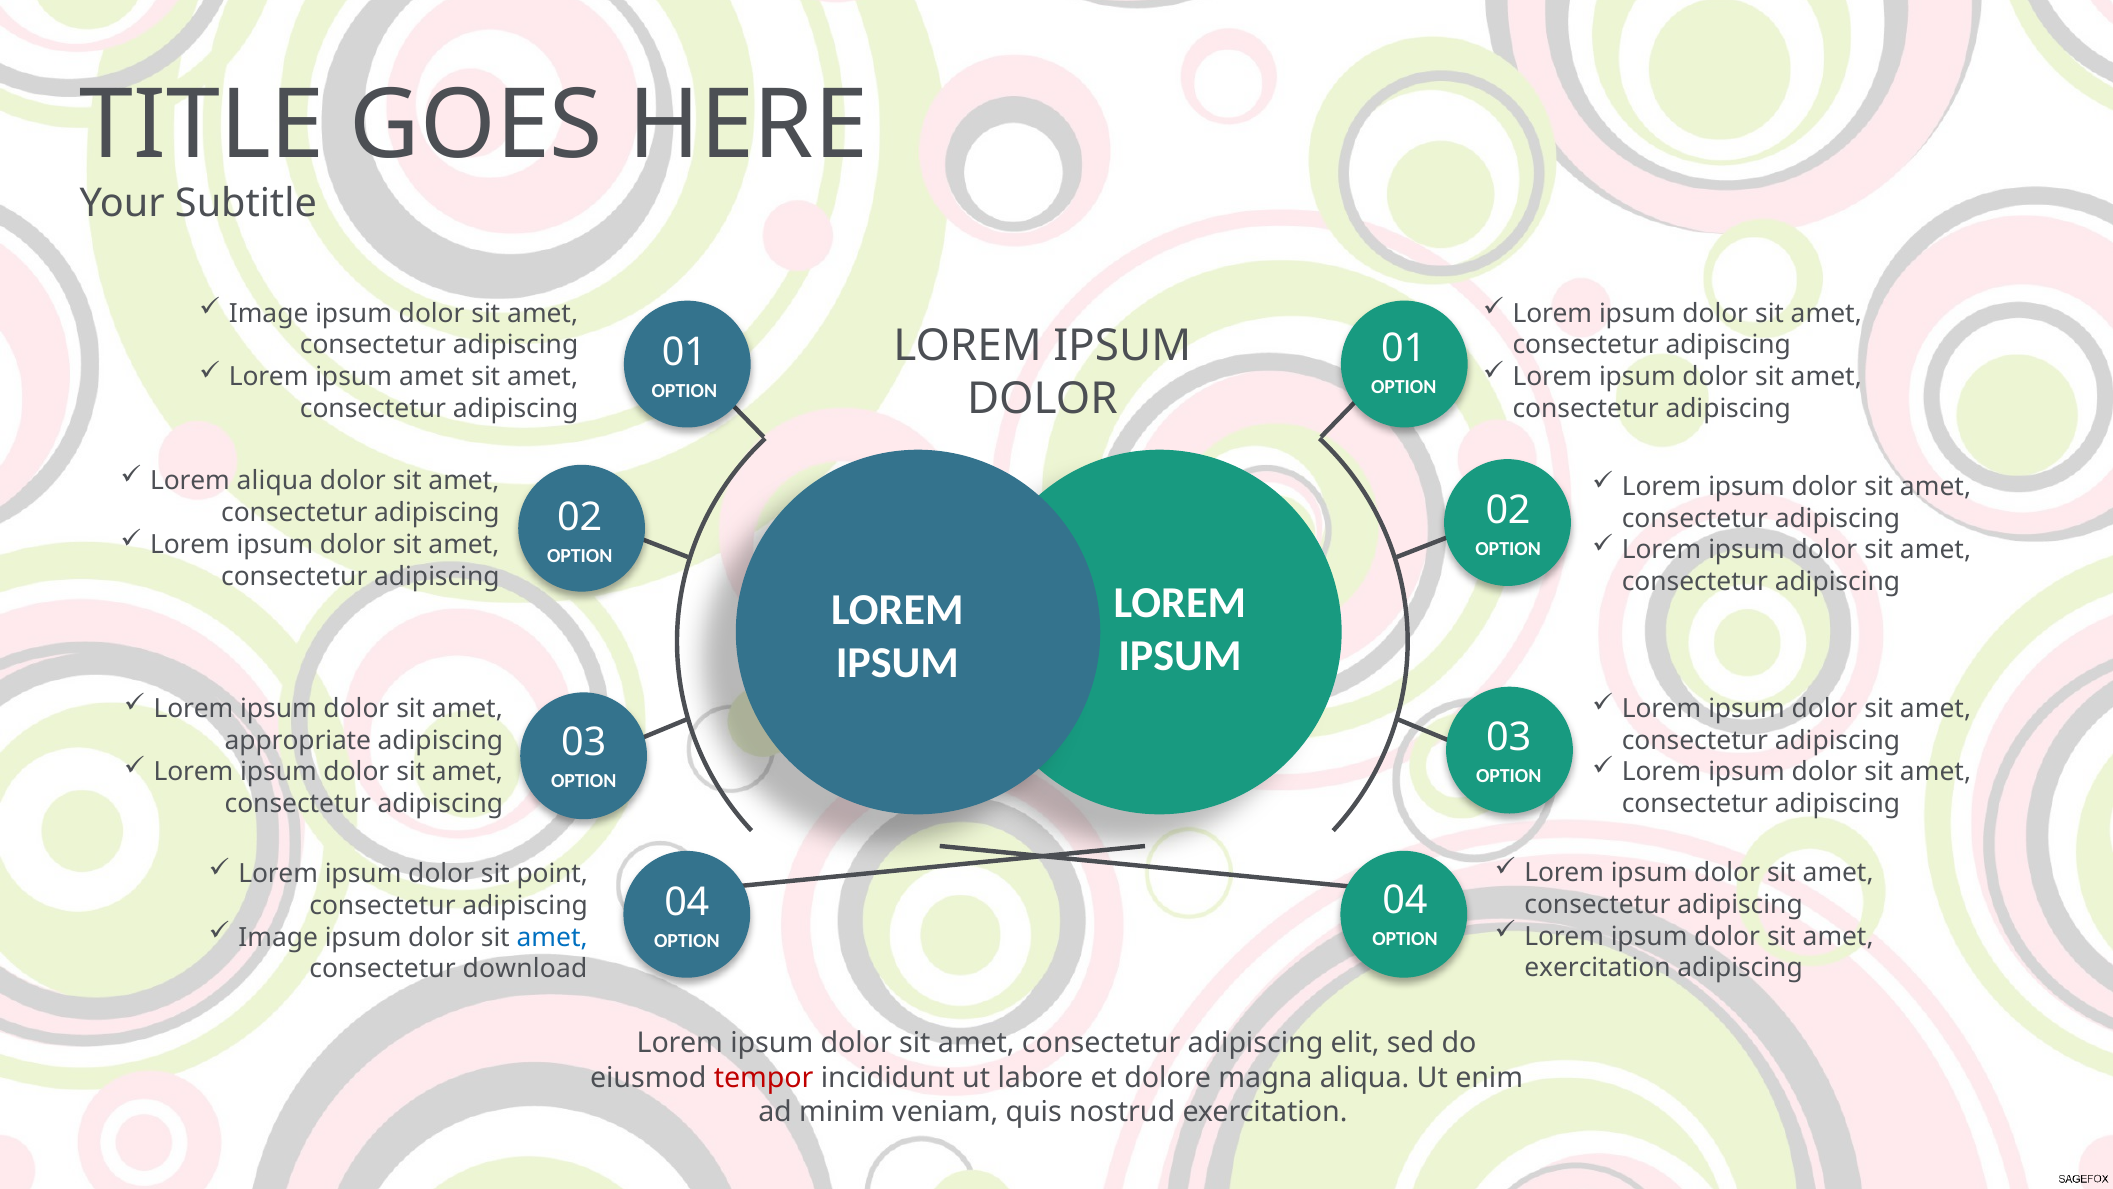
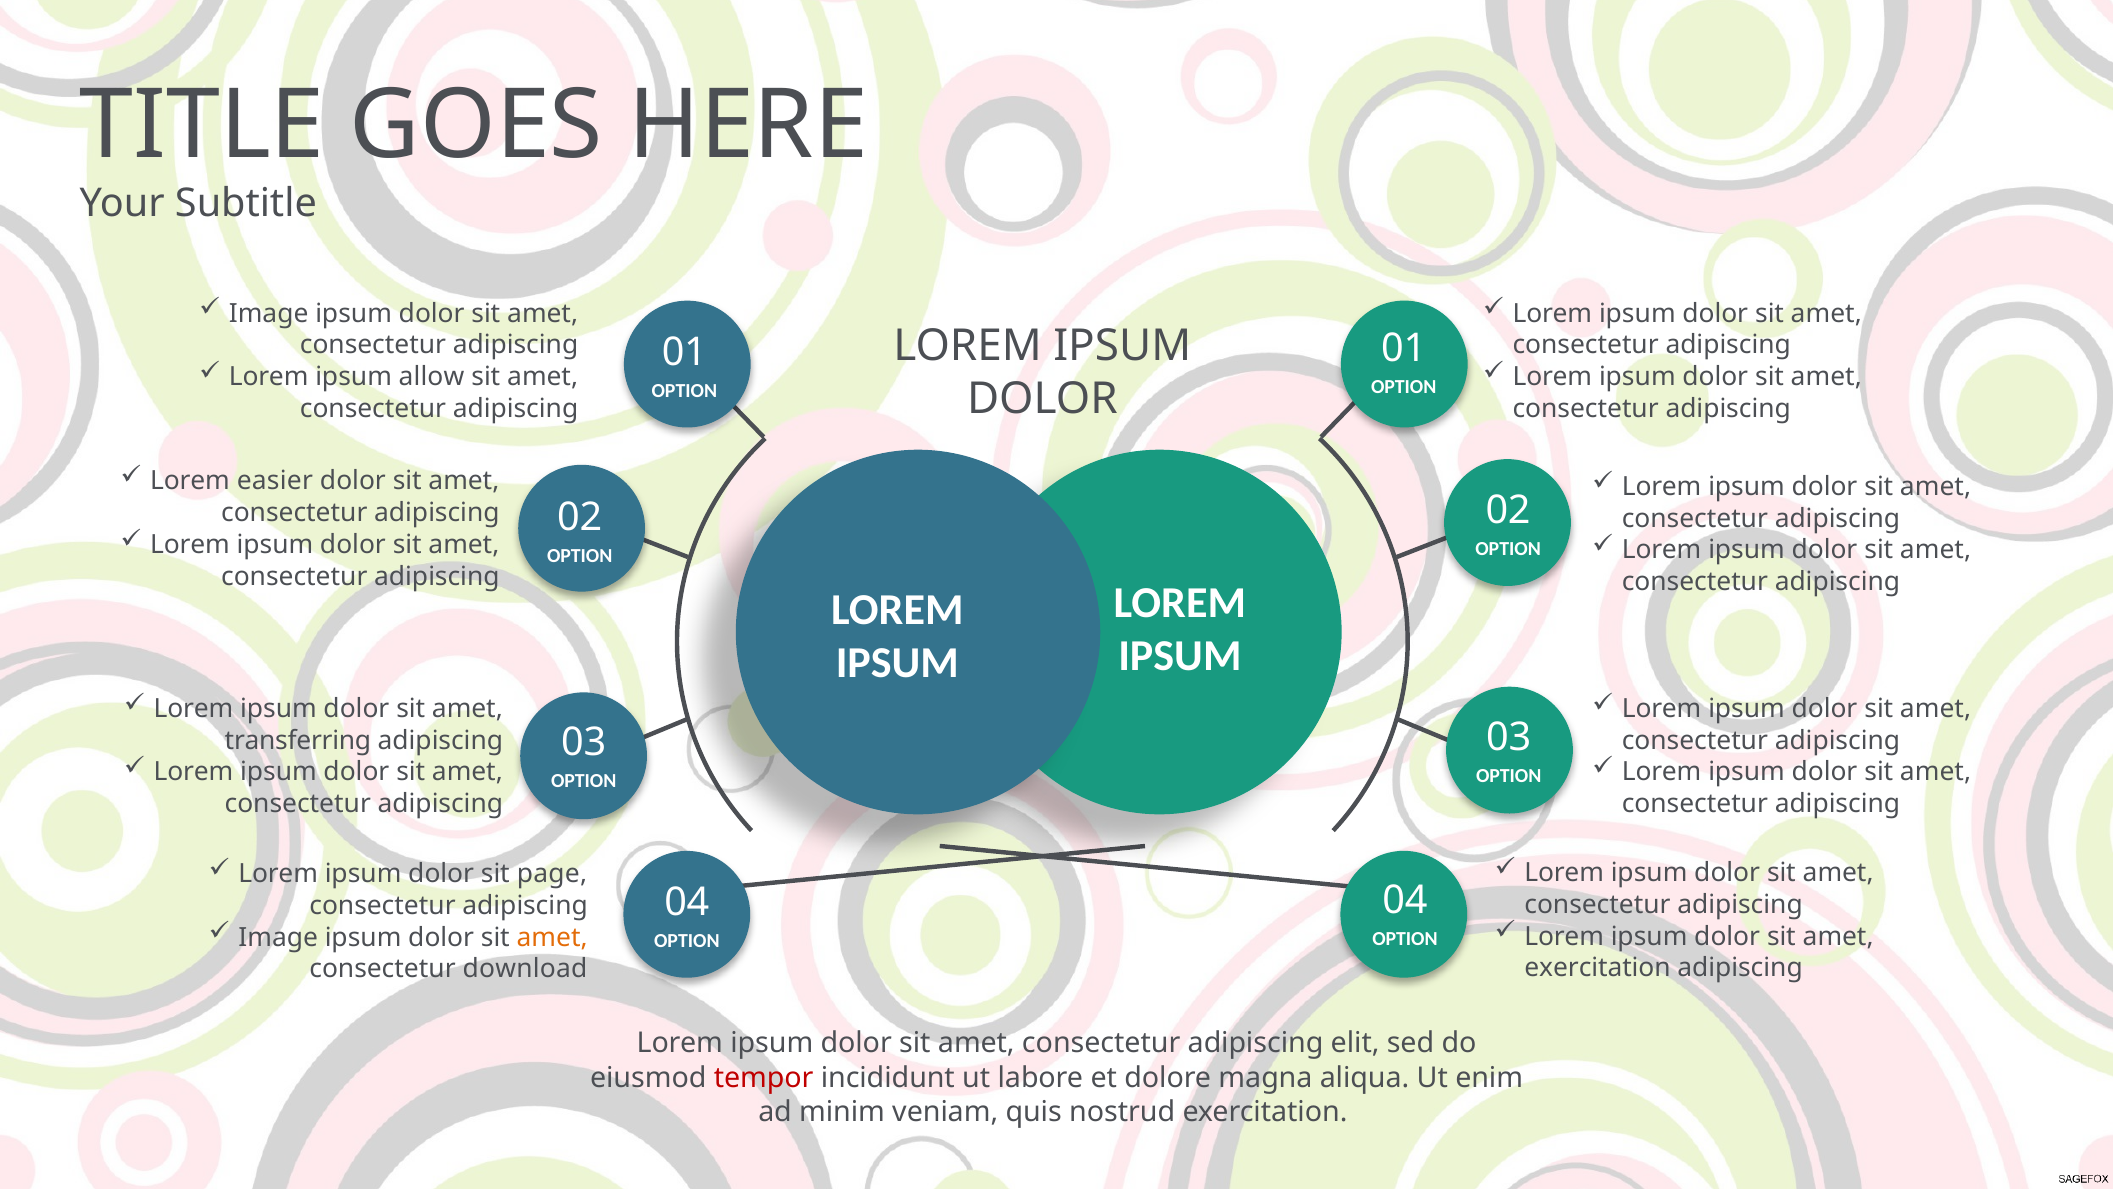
ipsum amet: amet -> allow
Lorem aliqua: aliqua -> easier
appropriate: appropriate -> transferring
point: point -> page
amet at (552, 937) colour: blue -> orange
